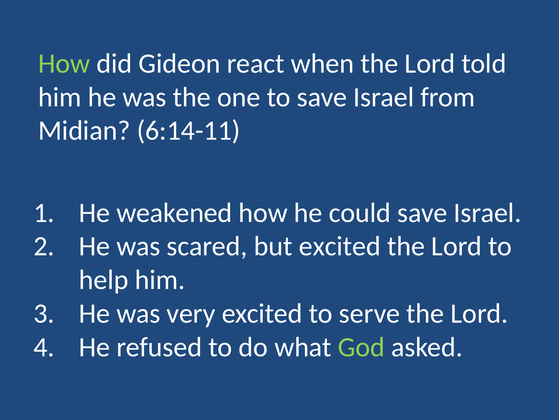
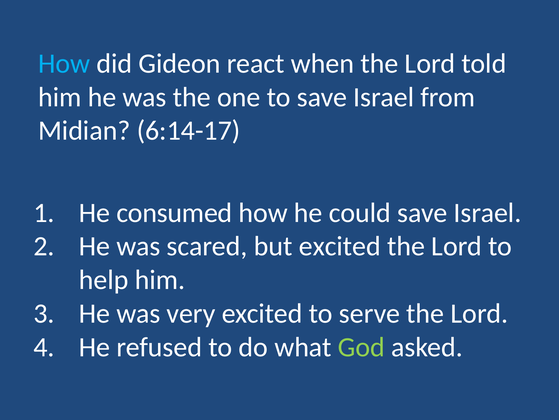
How at (64, 63) colour: light green -> light blue
6:14-11: 6:14-11 -> 6:14-17
weakened: weakened -> consumed
